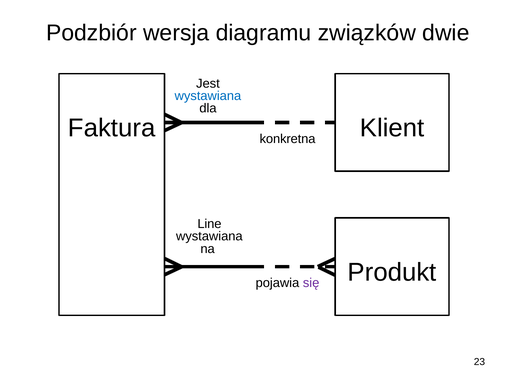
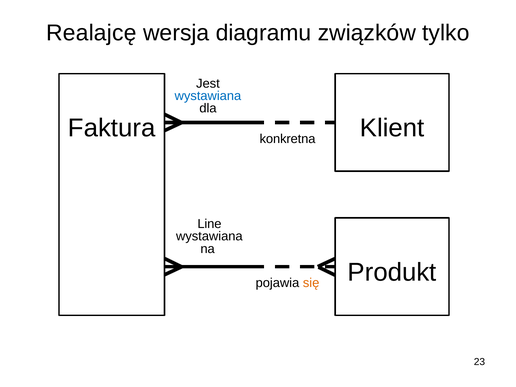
Podzbiór: Podzbiór -> Realajcę
dwie: dwie -> tylko
się colour: purple -> orange
